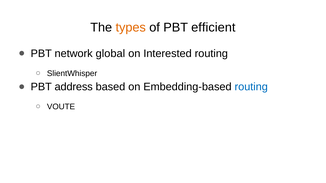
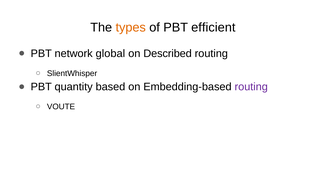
Interested: Interested -> Described
address: address -> quantity
routing at (251, 87) colour: blue -> purple
